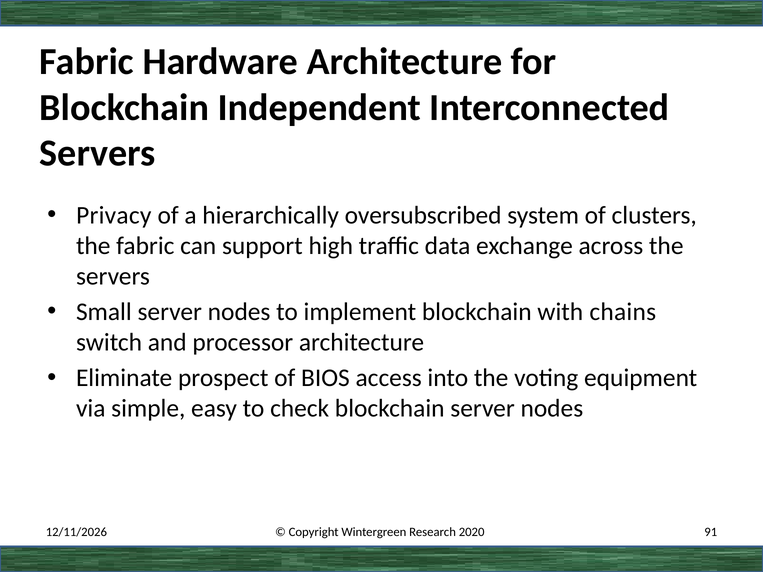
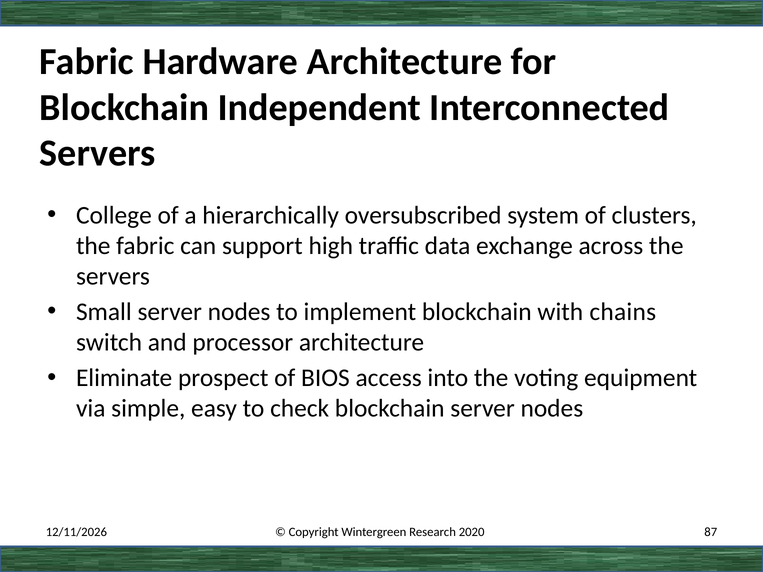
Privacy: Privacy -> College
91: 91 -> 87
